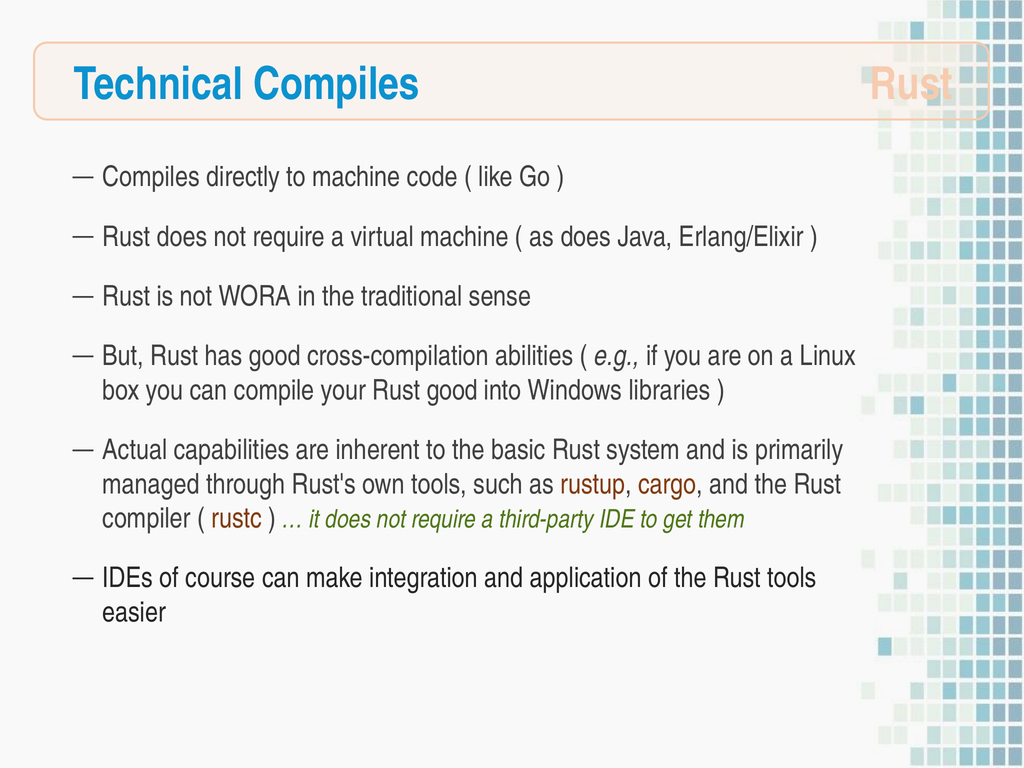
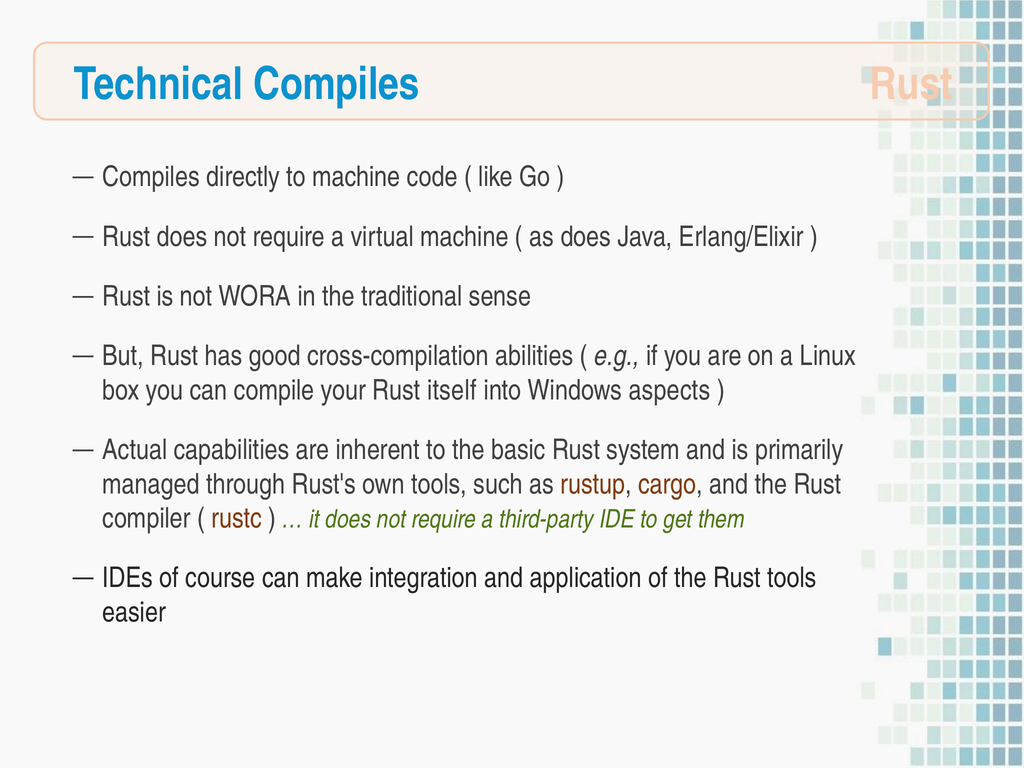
Rust good: good -> itself
libraries: libraries -> aspects
